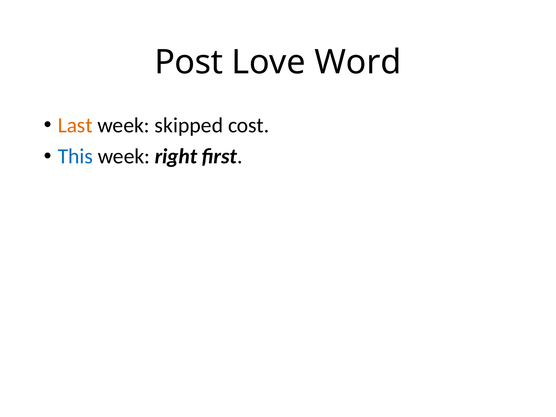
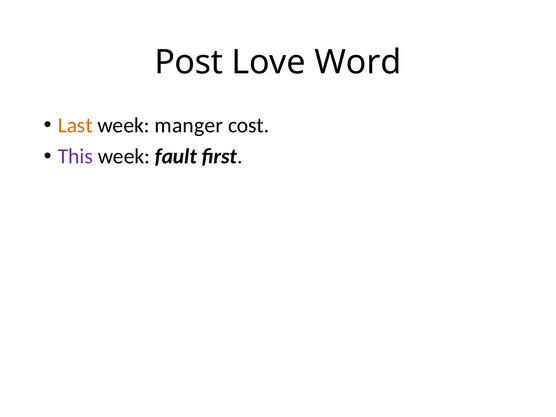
skipped: skipped -> manger
This colour: blue -> purple
right: right -> fault
